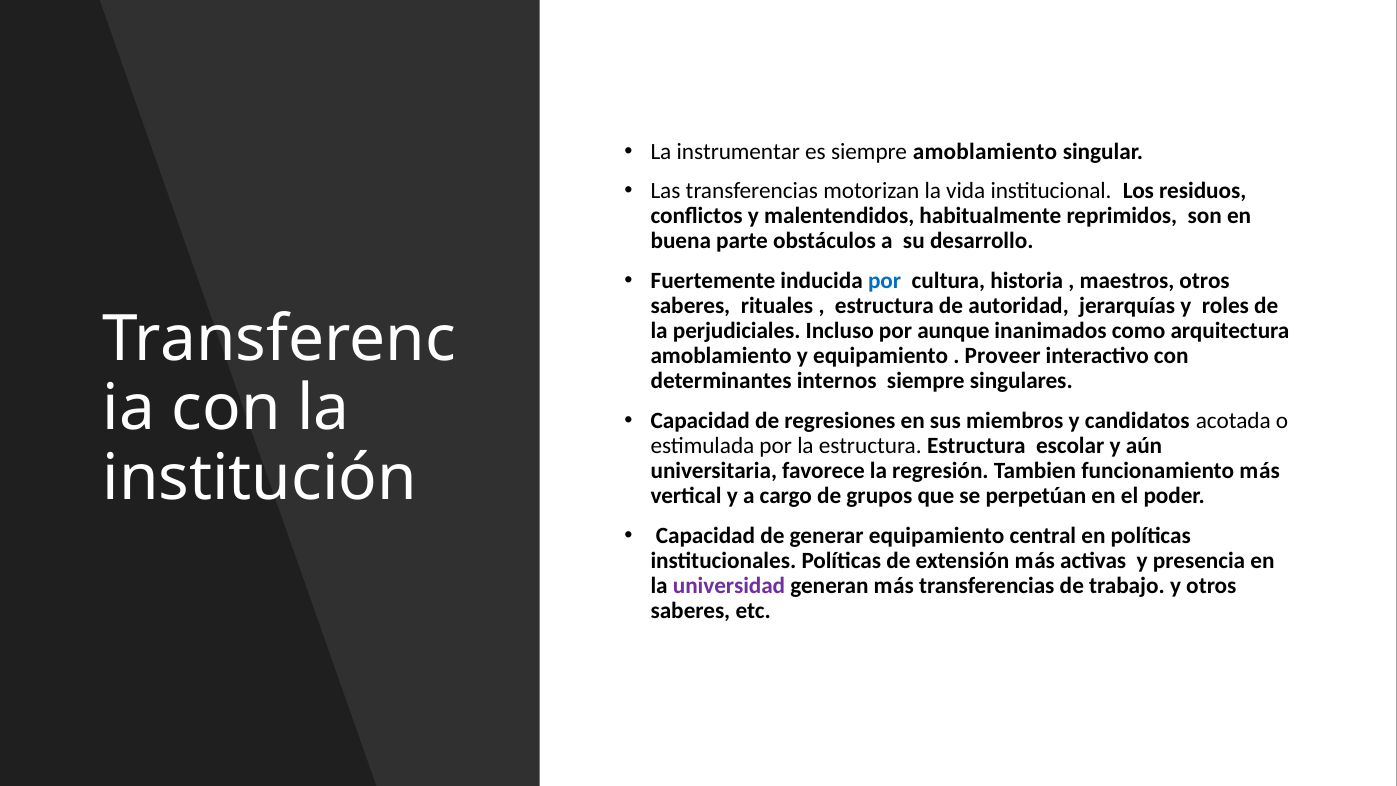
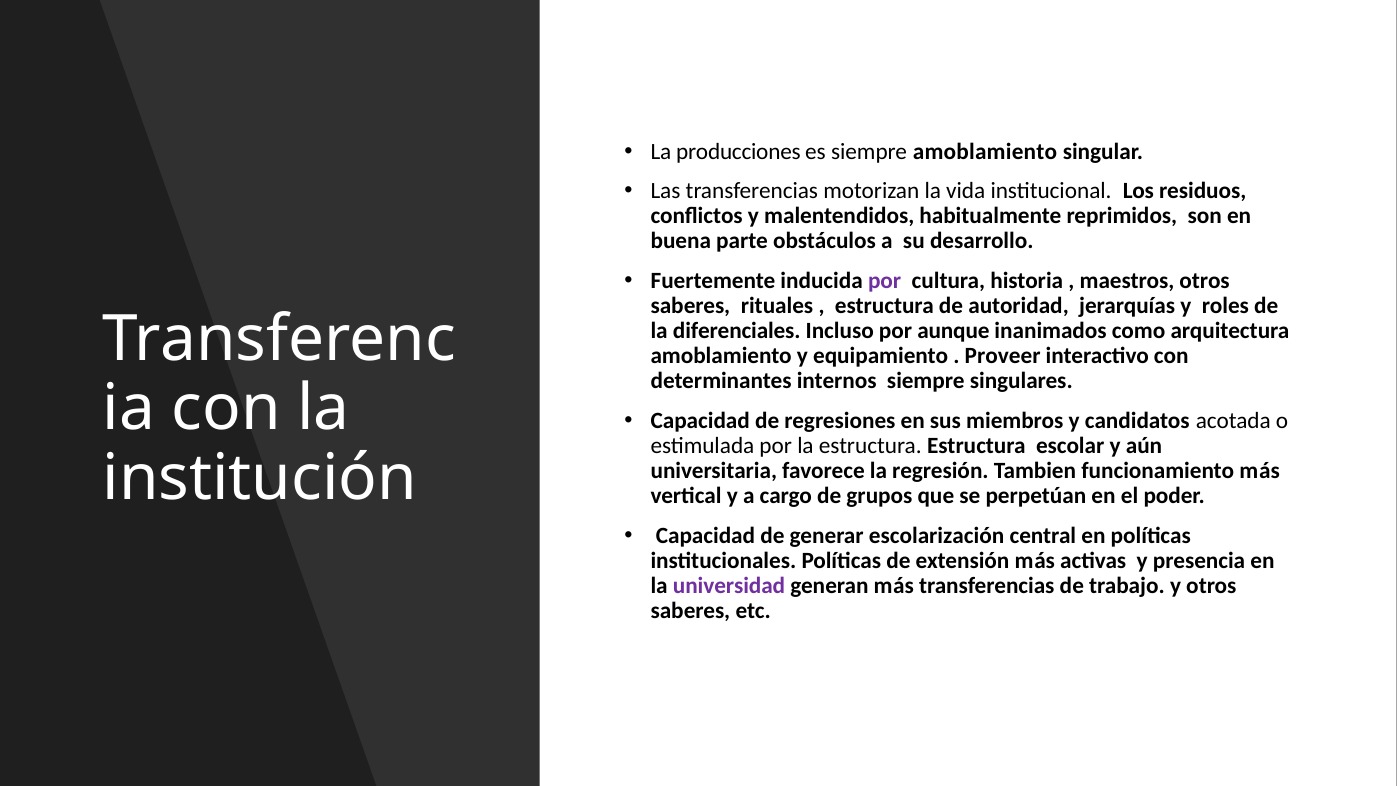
instrumentar: instrumentar -> producciones
por at (885, 281) colour: blue -> purple
perjudiciales: perjudiciales -> diferenciales
generar equipamiento: equipamiento -> escolarización
